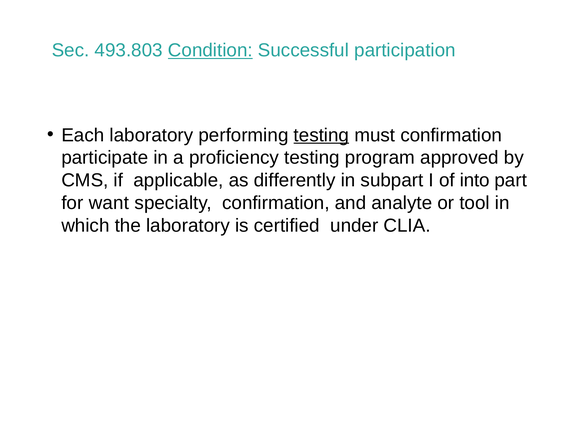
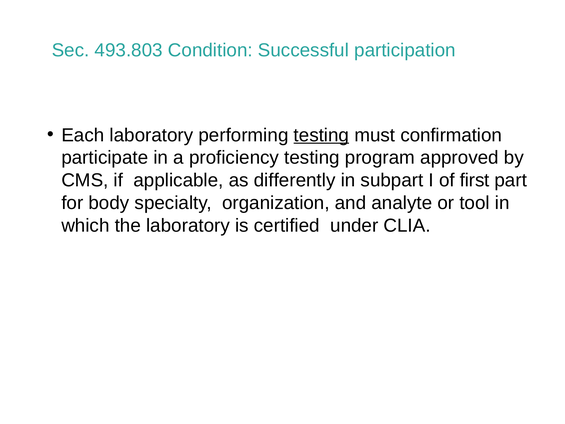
Condition underline: present -> none
into: into -> first
want: want -> body
specialty confirmation: confirmation -> organization
